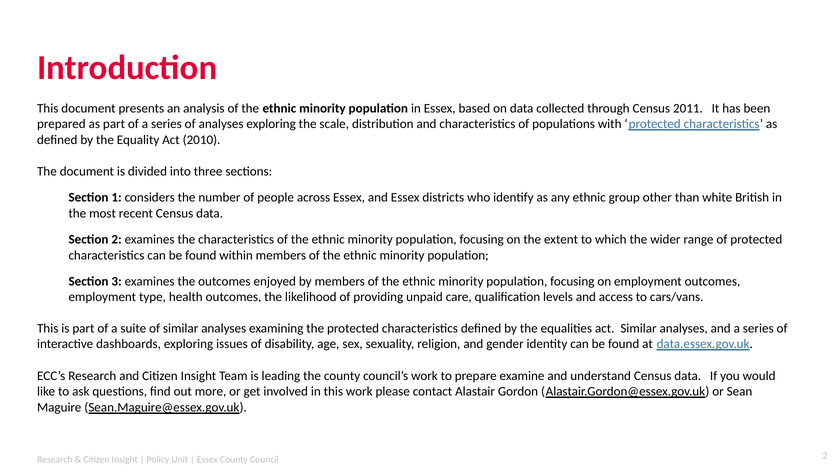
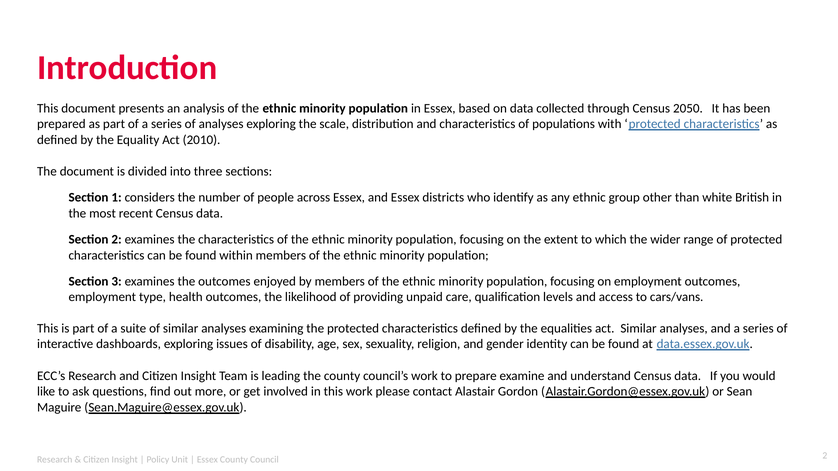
2011: 2011 -> 2050
